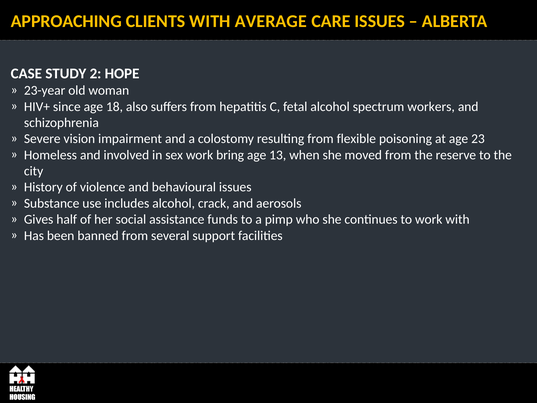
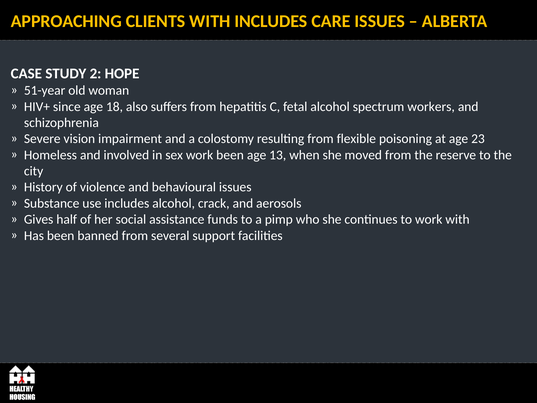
WITH AVERAGE: AVERAGE -> INCLUDES
23-year: 23-year -> 51-year
work bring: bring -> been
